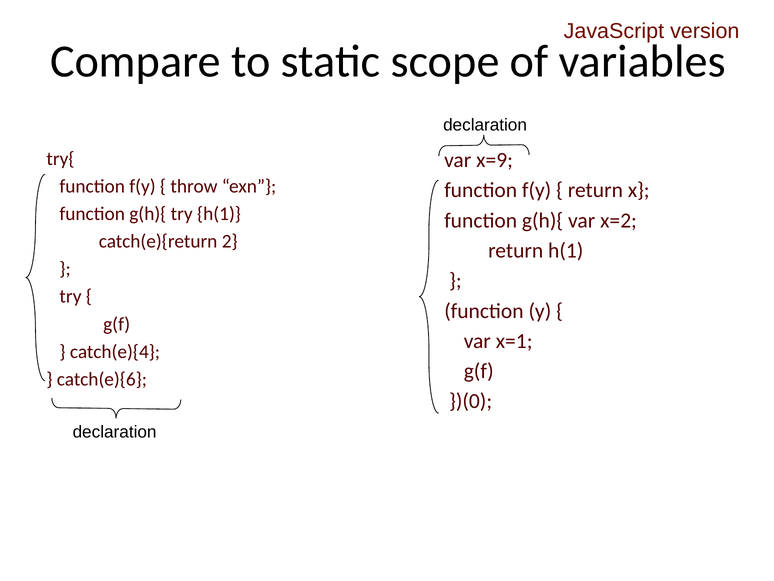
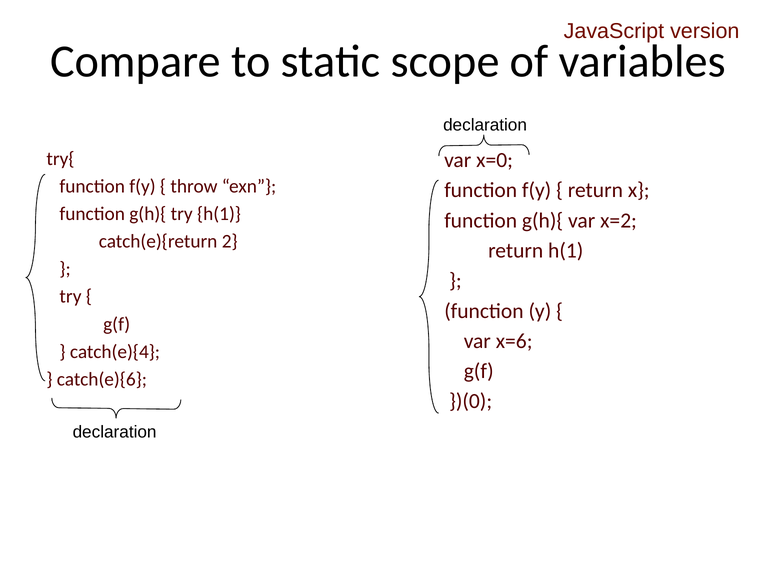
x=9: x=9 -> x=0
x=1: x=1 -> x=6
